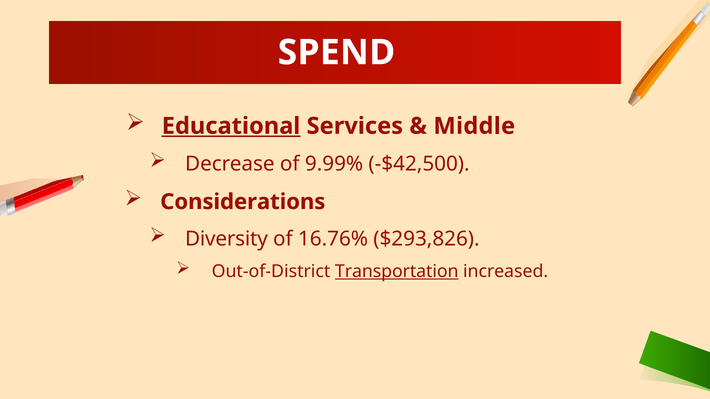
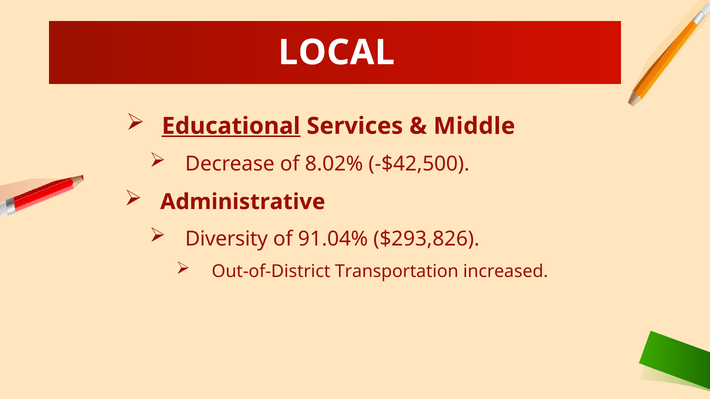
SPEND: SPEND -> LOCAL
9.99%: 9.99% -> 8.02%
Considerations: Considerations -> Administrative
16.76%: 16.76% -> 91.04%
Transportation underline: present -> none
